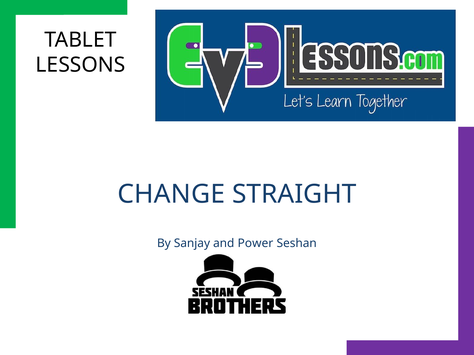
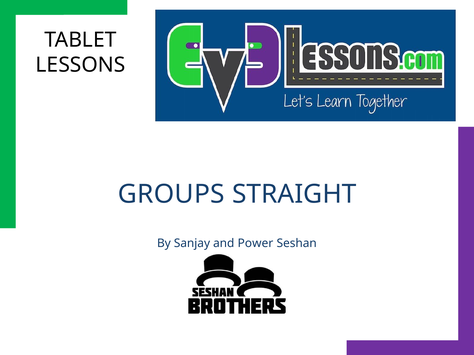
CHANGE: CHANGE -> GROUPS
